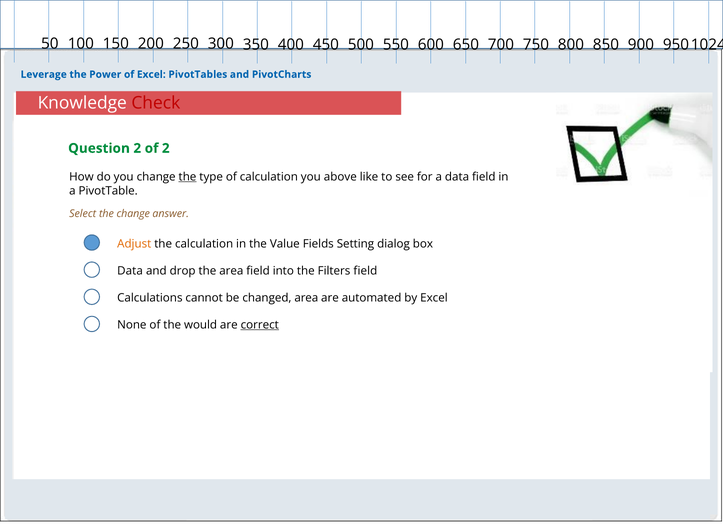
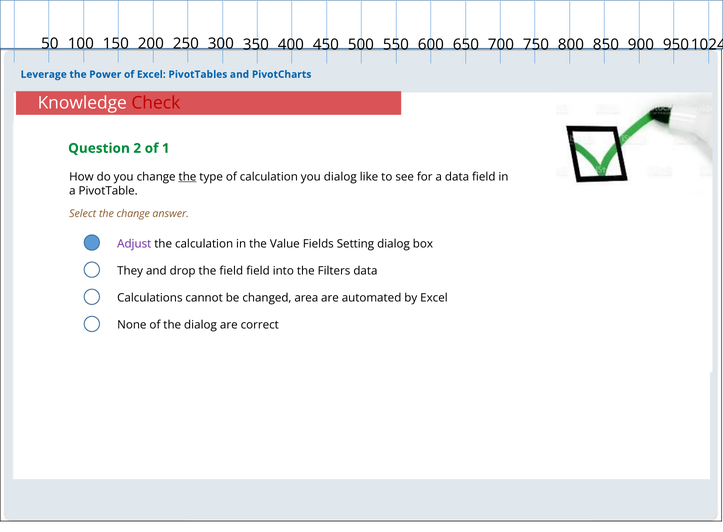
of 2: 2 -> 1
you above: above -> dialog
Adjust colour: orange -> purple
Data at (130, 271): Data -> They
the area: area -> field
Filters field: field -> data
the would: would -> dialog
correct underline: present -> none
